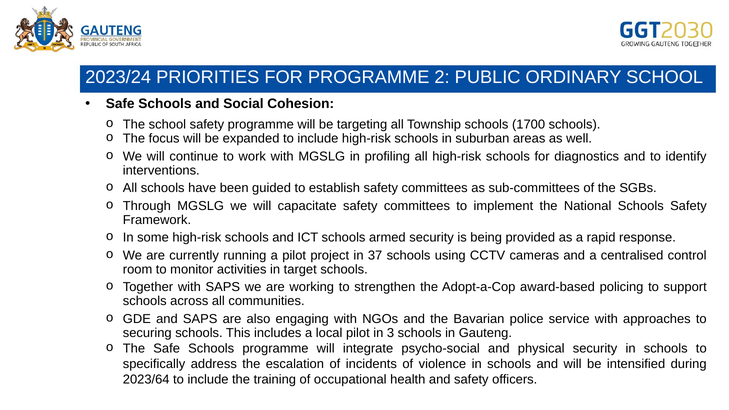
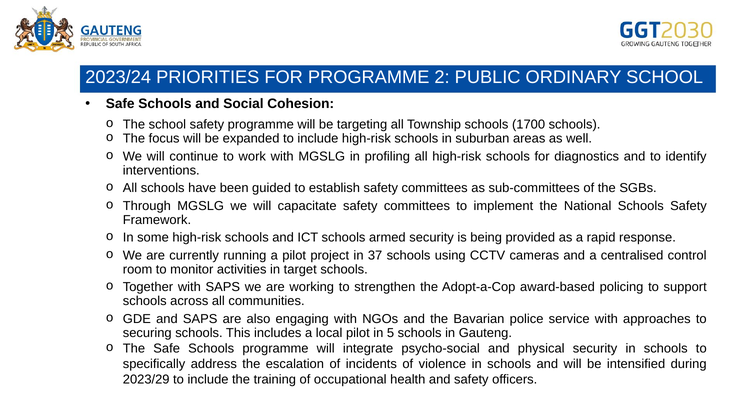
3: 3 -> 5
2023/64: 2023/64 -> 2023/29
